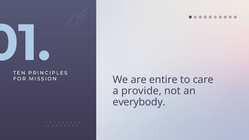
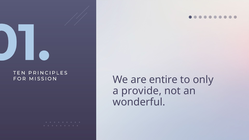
care: care -> only
everybody: everybody -> wonderful
